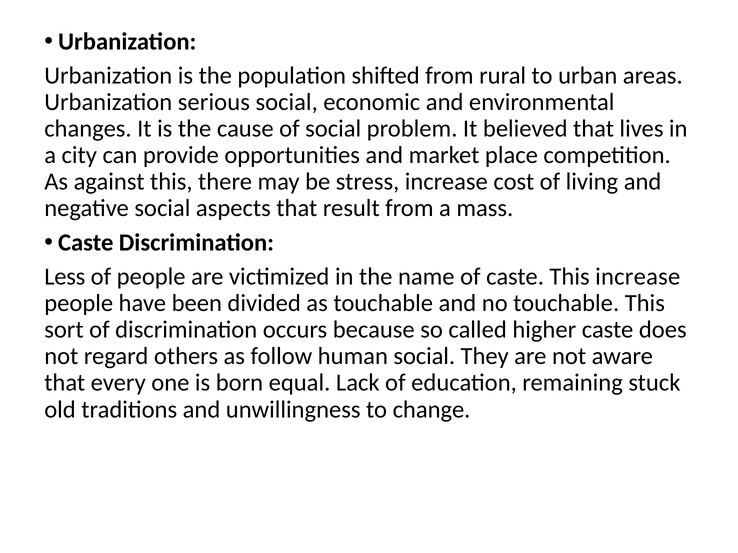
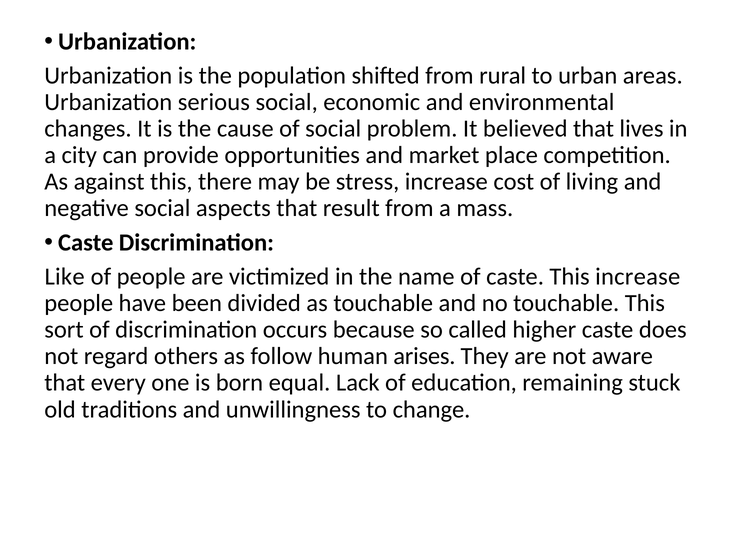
Less: Less -> Like
human social: social -> arises
